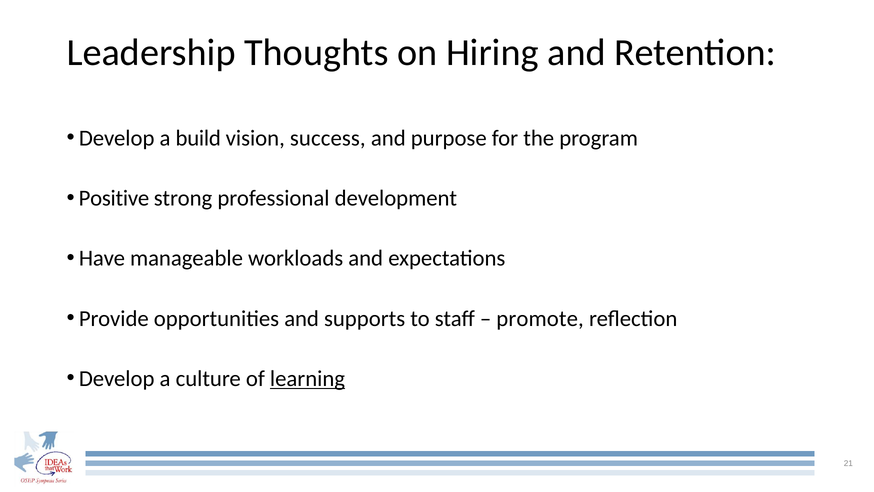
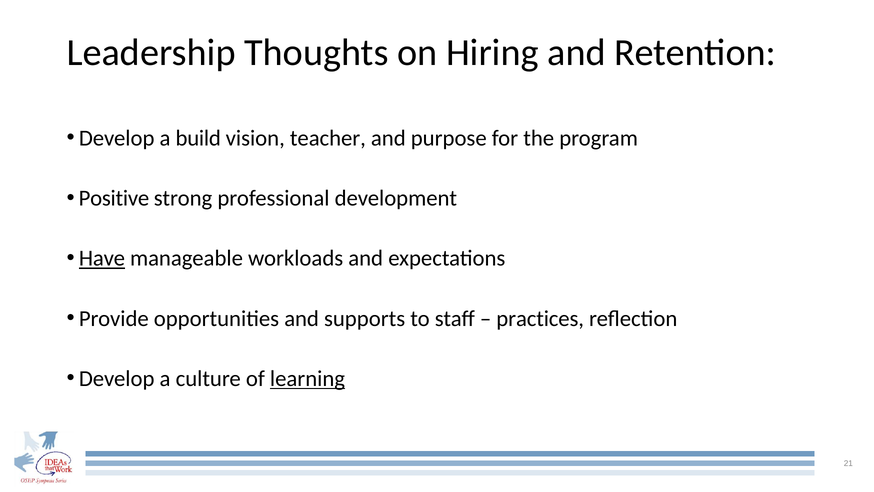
success: success -> teacher
Have underline: none -> present
promote: promote -> practices
